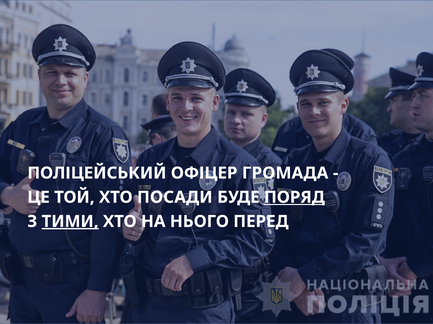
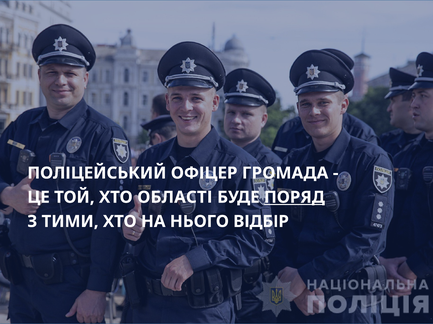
ПОСАДИ: ПОСАДИ -> ОБЛАСТІ
ТИМИ underline: present -> none
ПЕРЕД: ПЕРЕД -> ВІДБІР
